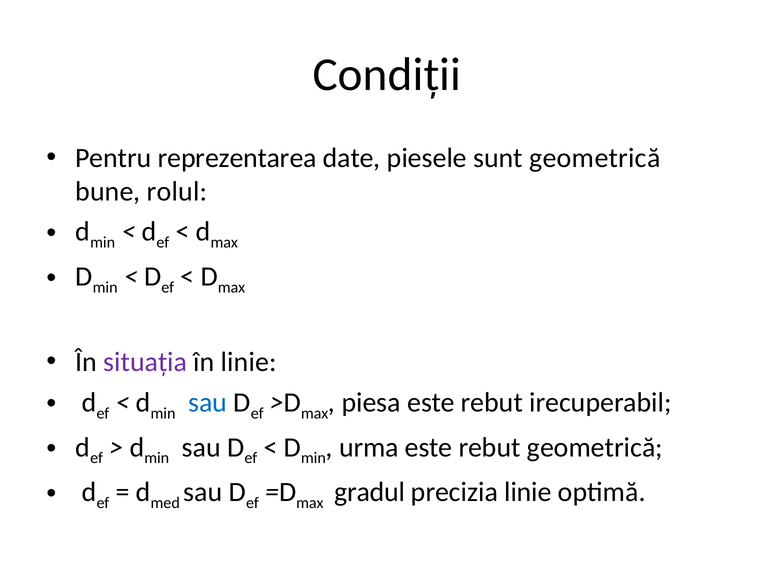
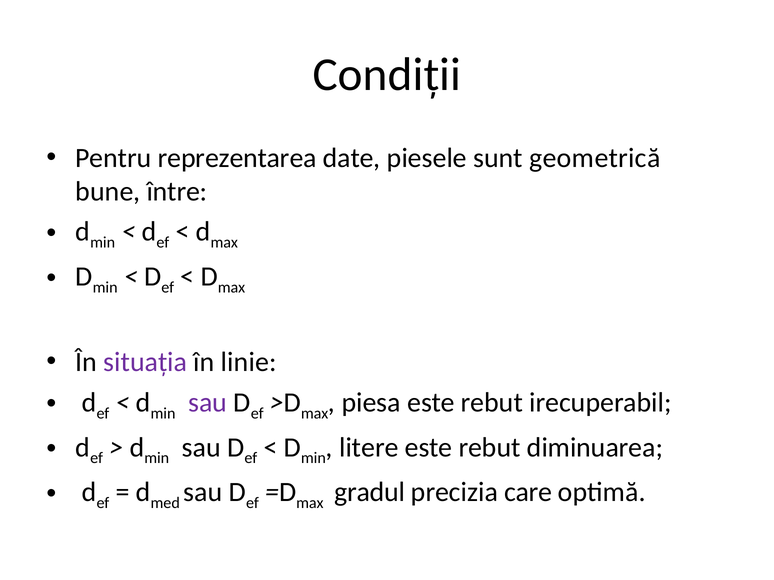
rolul: rolul -> între
sau at (208, 403) colour: blue -> purple
urma: urma -> litere
rebut geometrică: geometrică -> diminuarea
precizia linie: linie -> care
